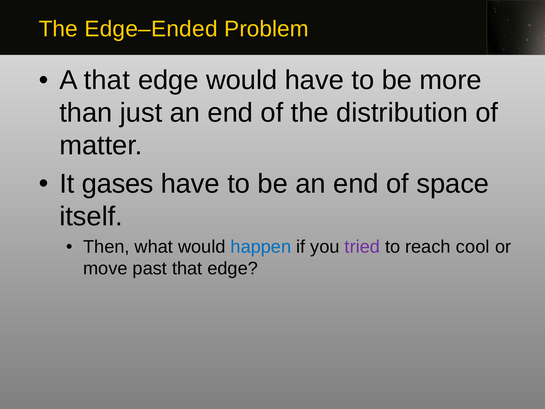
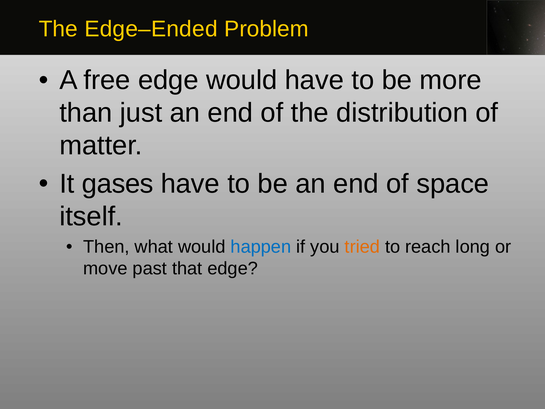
A that: that -> free
tried colour: purple -> orange
cool: cool -> long
